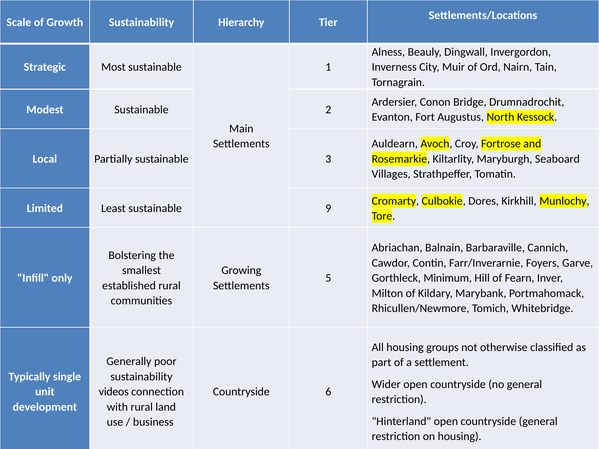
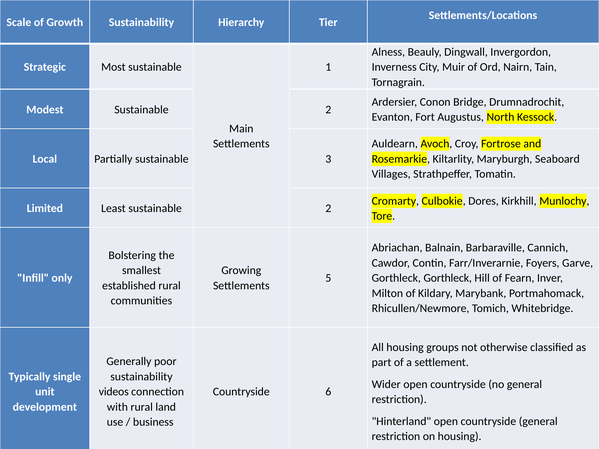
Least sustainable 9: 9 -> 2
Gorthleck Minimum: Minimum -> Gorthleck
